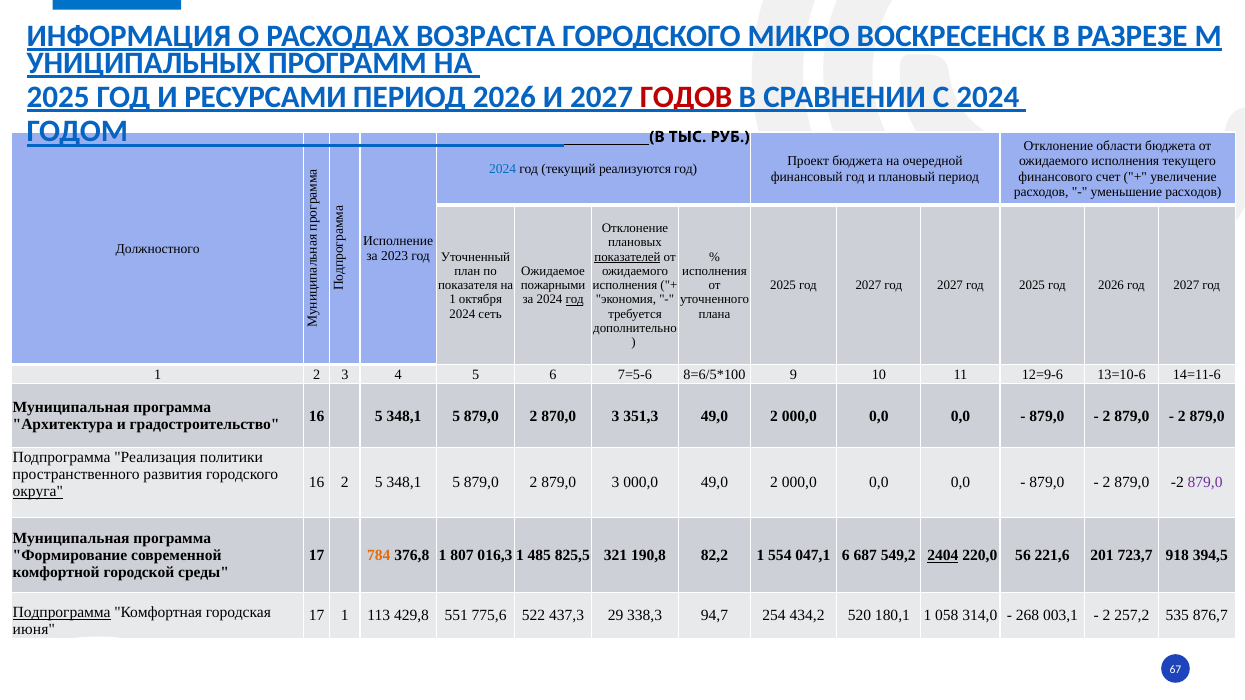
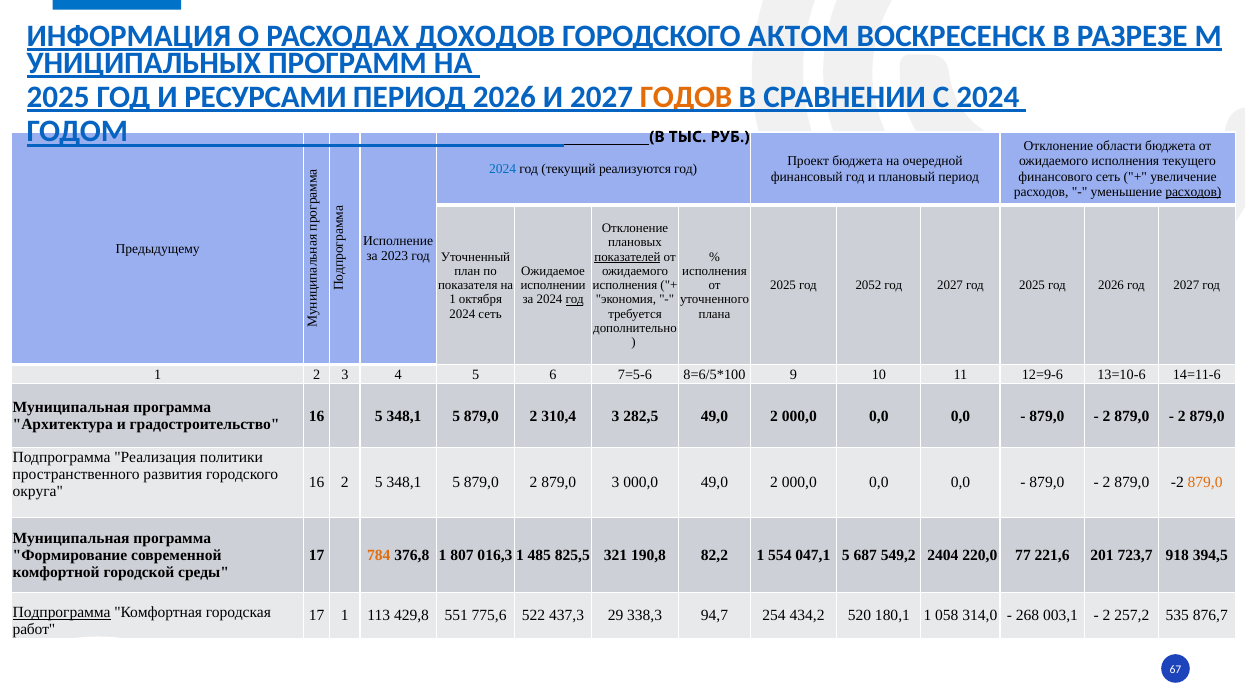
ВОЗРАСТА: ВОЗРАСТА -> ДОХОДОВ
МИКРО: МИКРО -> АКТОМ
ГОДОВ colour: red -> orange
финансового счет: счет -> сеть
расходов at (1193, 192) underline: none -> present
Должностного: Должностного -> Предыдущему
пожарными: пожарными -> исполнении
2025 год 2027: 2027 -> 2052
870,0: 870,0 -> 310,4
351,3: 351,3 -> 282,5
879,0 at (1205, 483) colour: purple -> orange
округа underline: present -> none
047,1 6: 6 -> 5
2404 underline: present -> none
56: 56 -> 77
июня: июня -> работ
